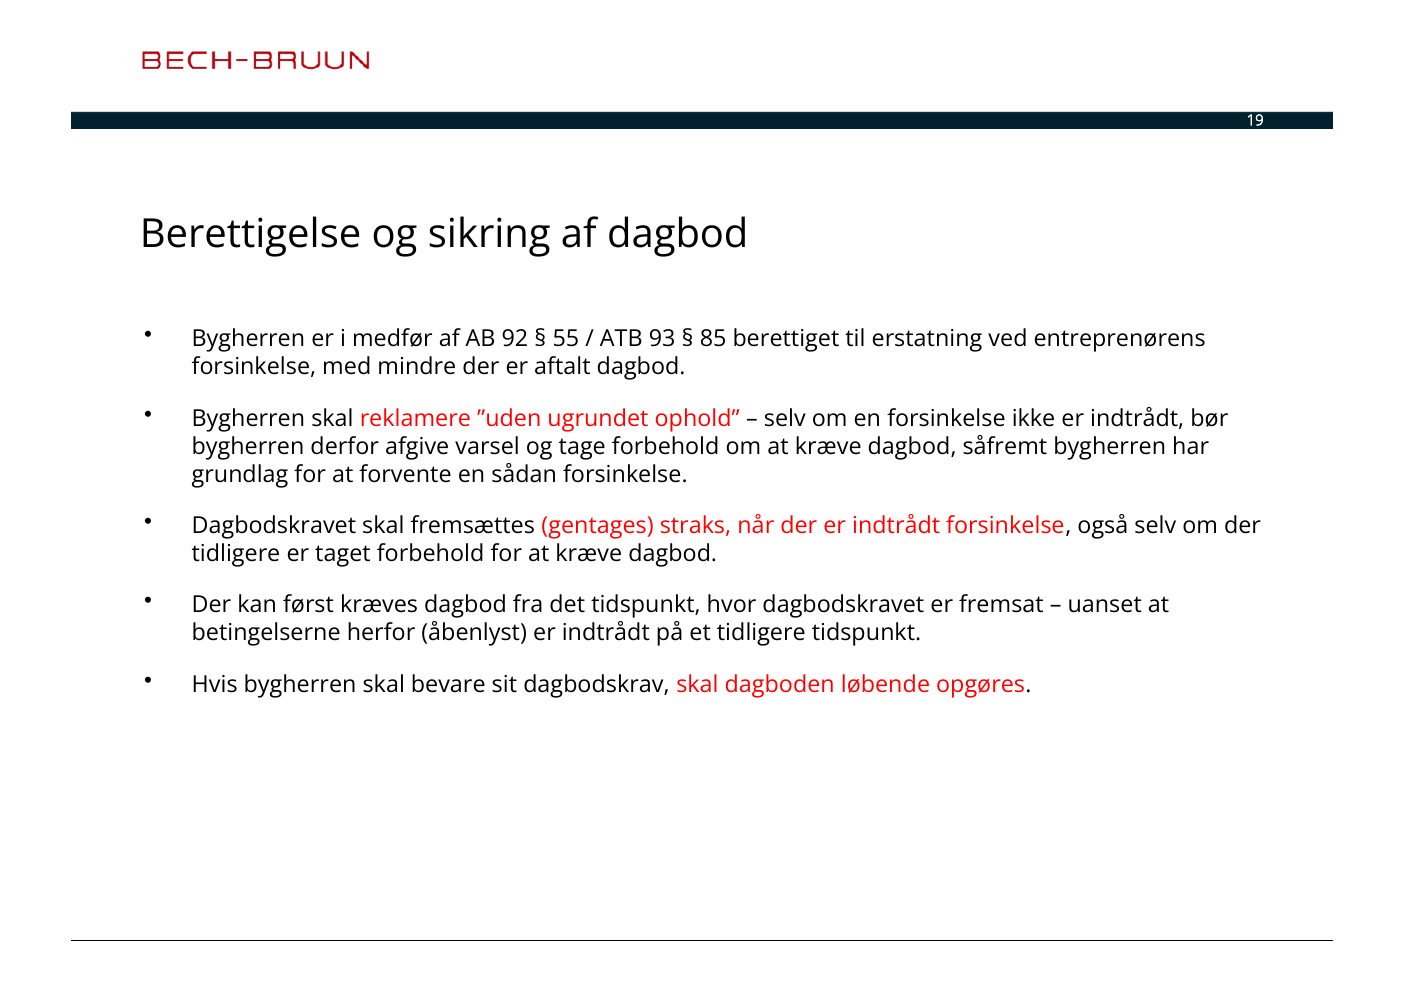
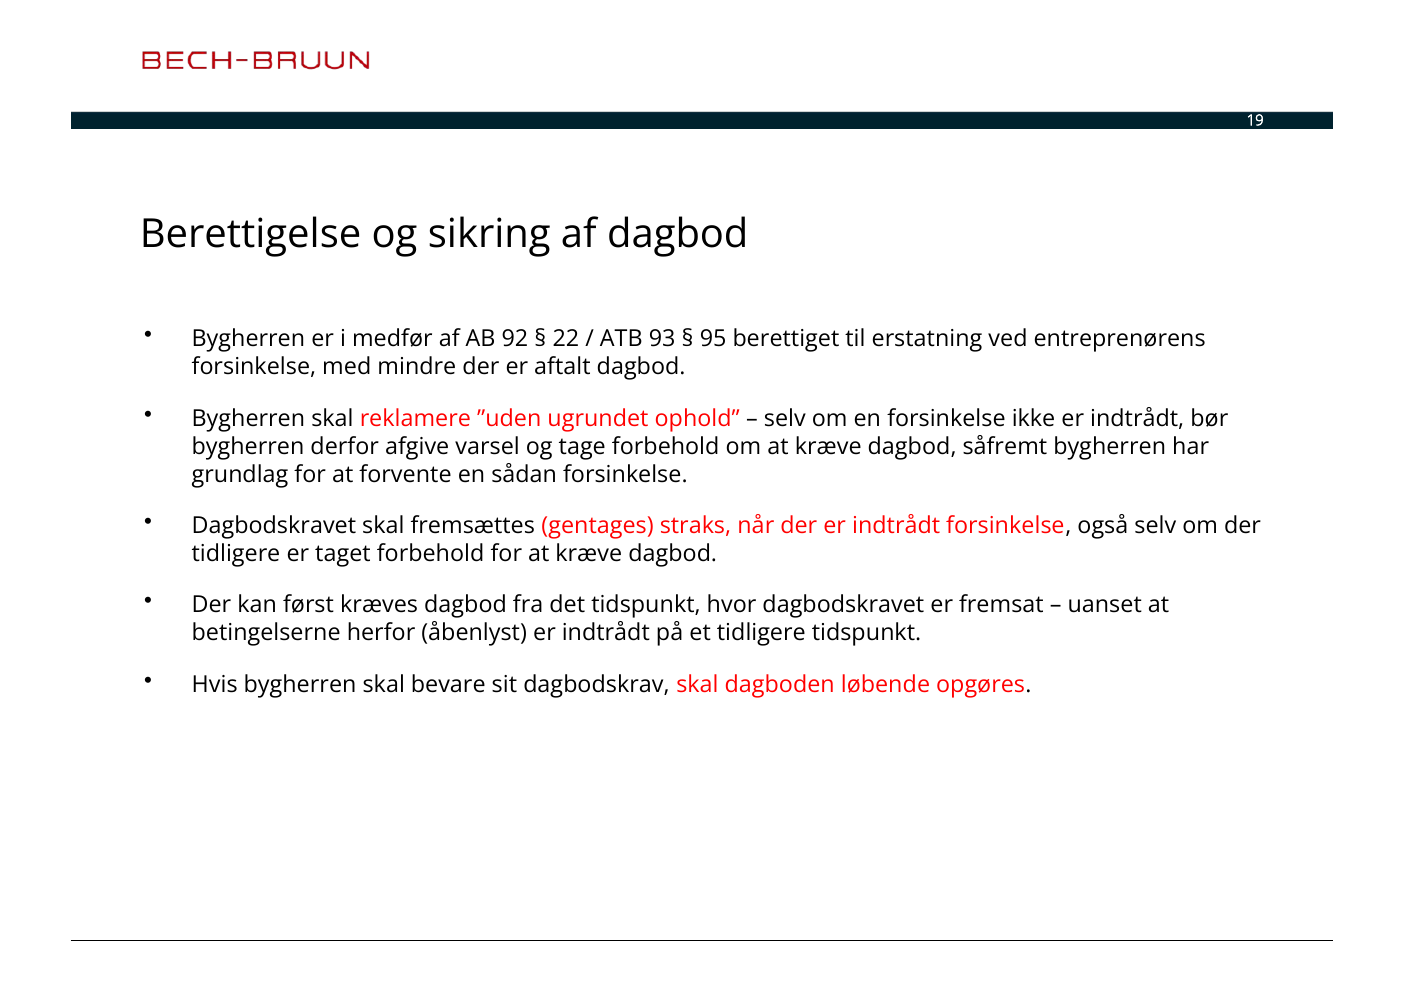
55: 55 -> 22
85: 85 -> 95
